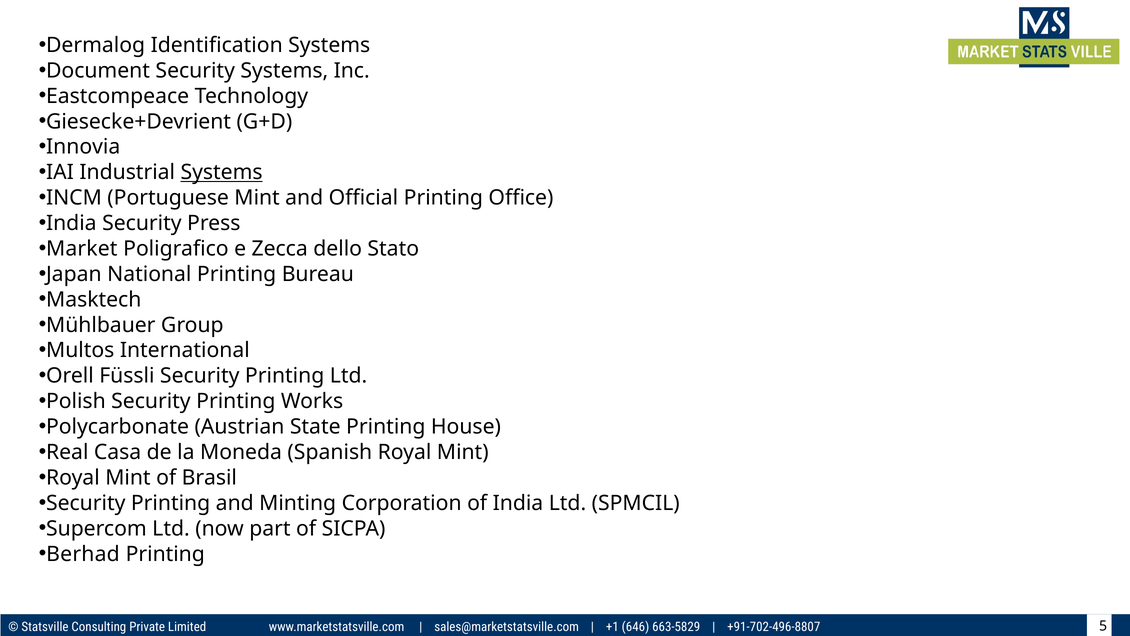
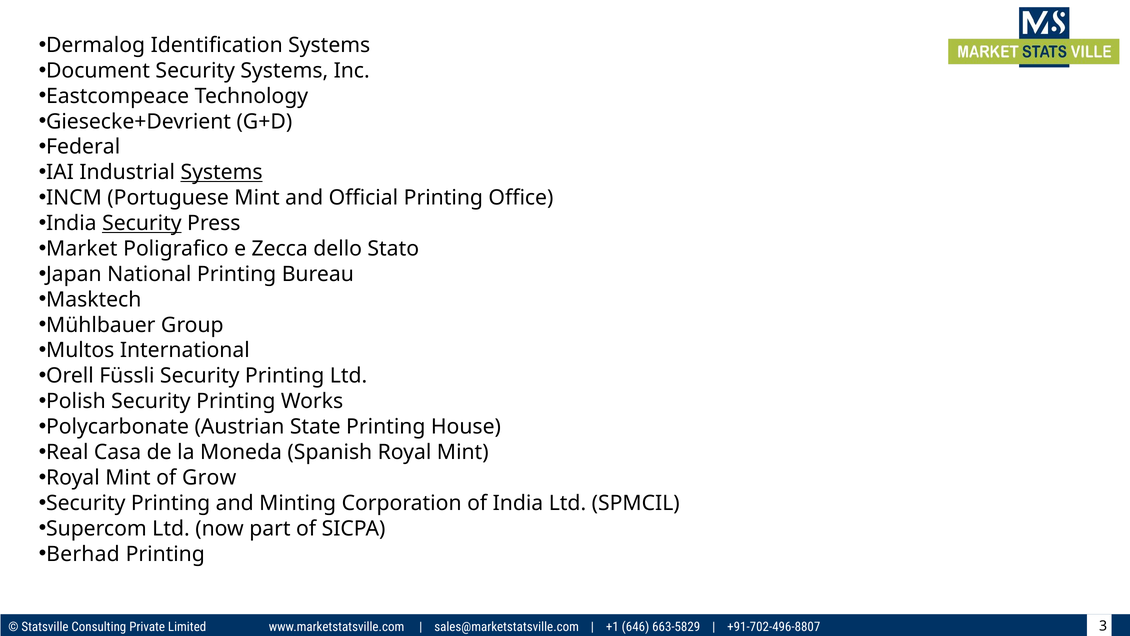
Innovia: Innovia -> Federal
Security at (142, 223) underline: none -> present
Brasil: Brasil -> Grow
5: 5 -> 3
